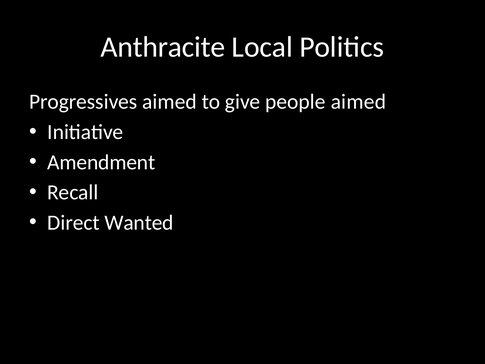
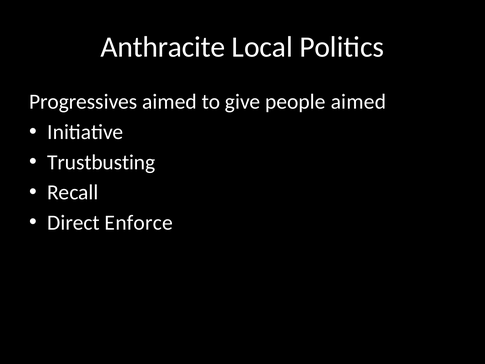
Amendment: Amendment -> Trustbusting
Wanted: Wanted -> Enforce
